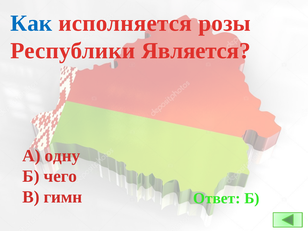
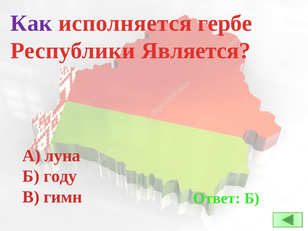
Как colour: blue -> purple
розы: розы -> гербе
одну: одну -> луна
чего: чего -> году
